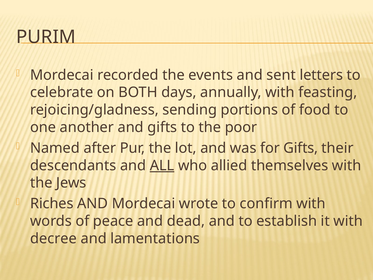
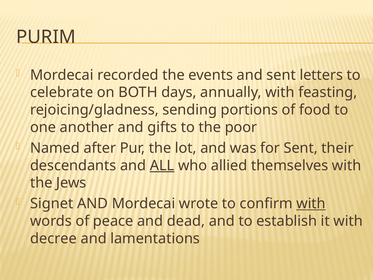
for Gifts: Gifts -> Sent
Riches: Riches -> Signet
with at (311, 204) underline: none -> present
